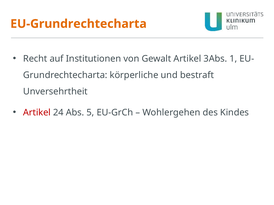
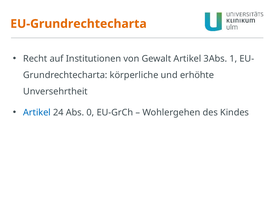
bestraft: bestraft -> erhöhte
Artikel at (37, 113) colour: red -> blue
5: 5 -> 0
